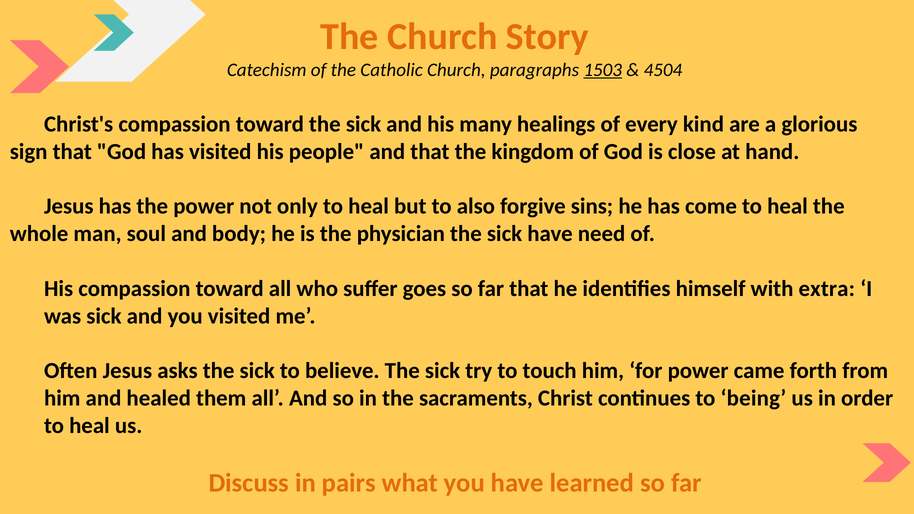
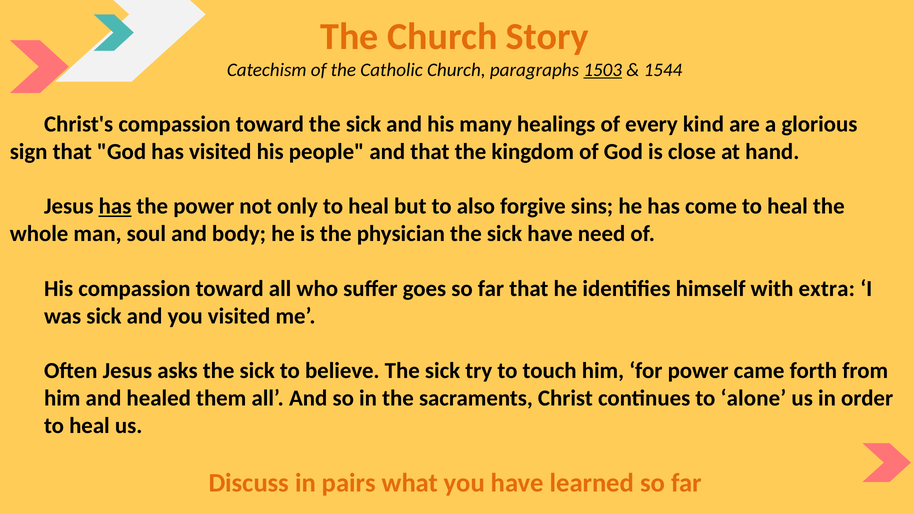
4504: 4504 -> 1544
has at (115, 206) underline: none -> present
being: being -> alone
